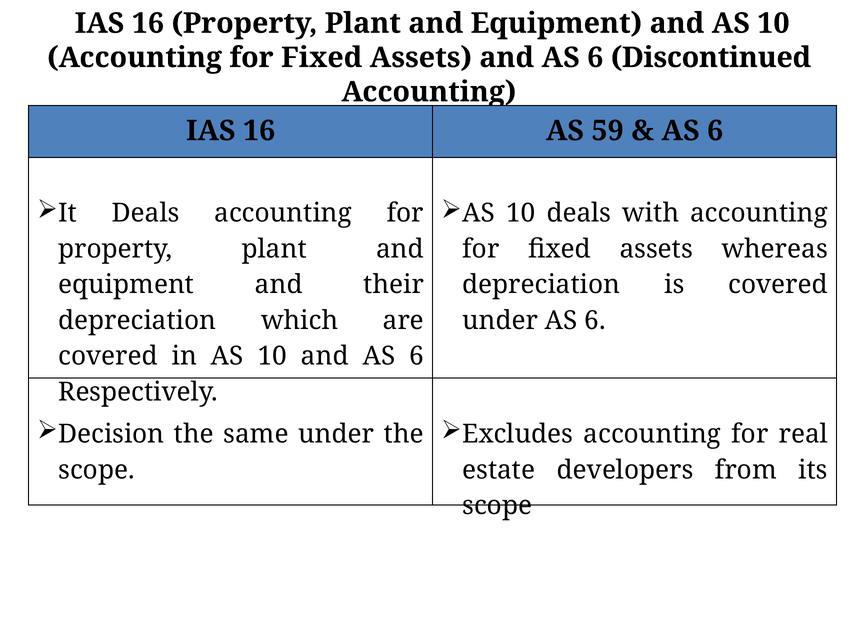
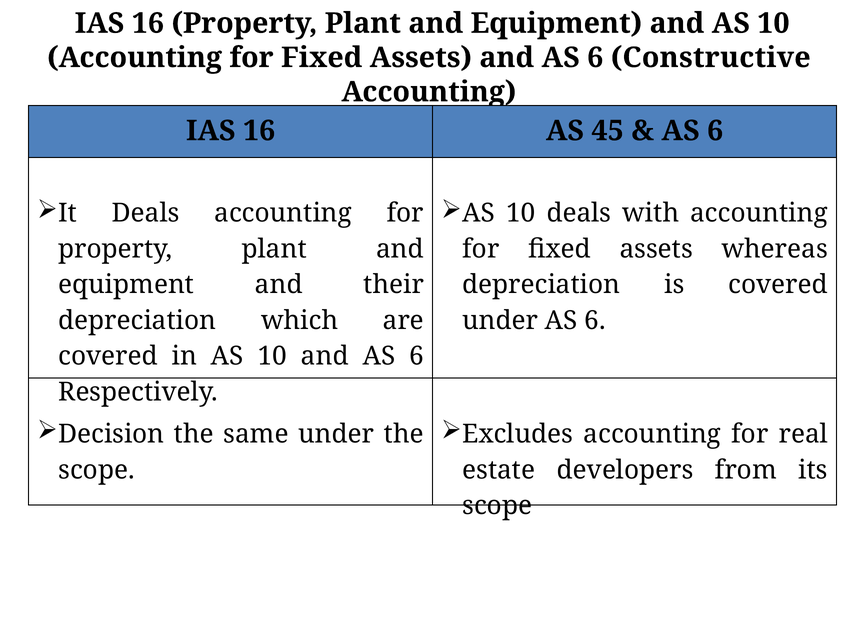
Discontinued: Discontinued -> Constructive
59: 59 -> 45
